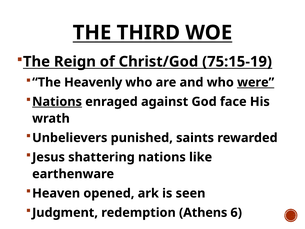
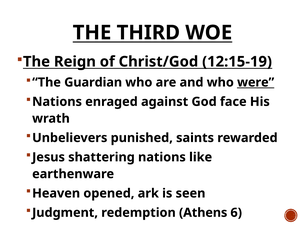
75:15-19: 75:15-19 -> 12:15-19
Heavenly: Heavenly -> Guardian
Nations at (57, 102) underline: present -> none
